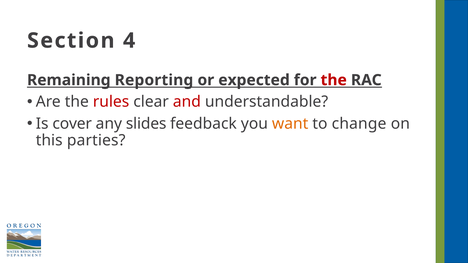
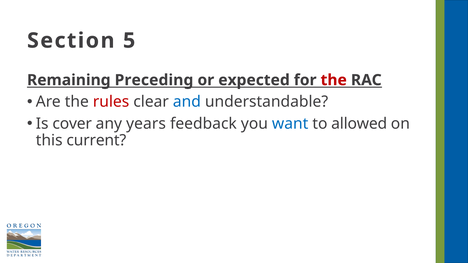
4: 4 -> 5
Reporting: Reporting -> Preceding
and colour: red -> blue
slides: slides -> years
want colour: orange -> blue
change: change -> allowed
parties: parties -> current
